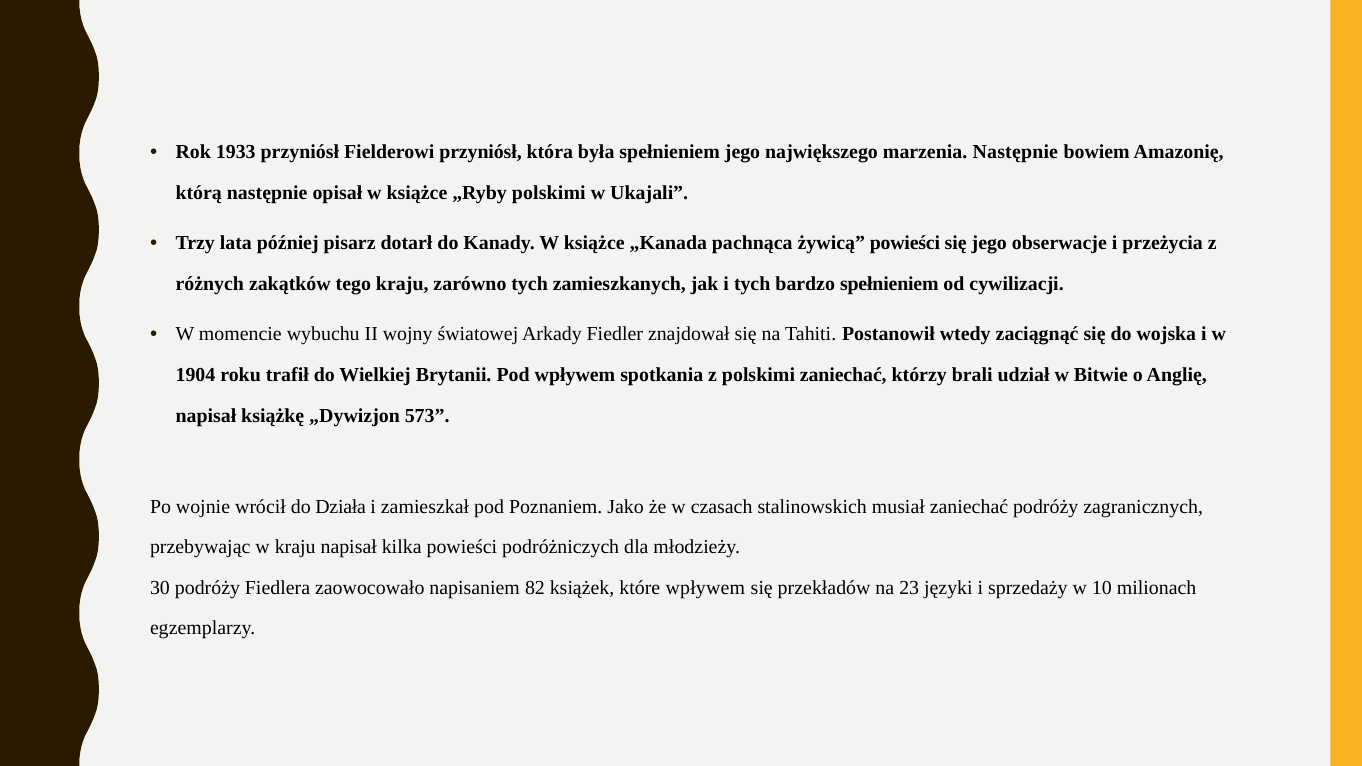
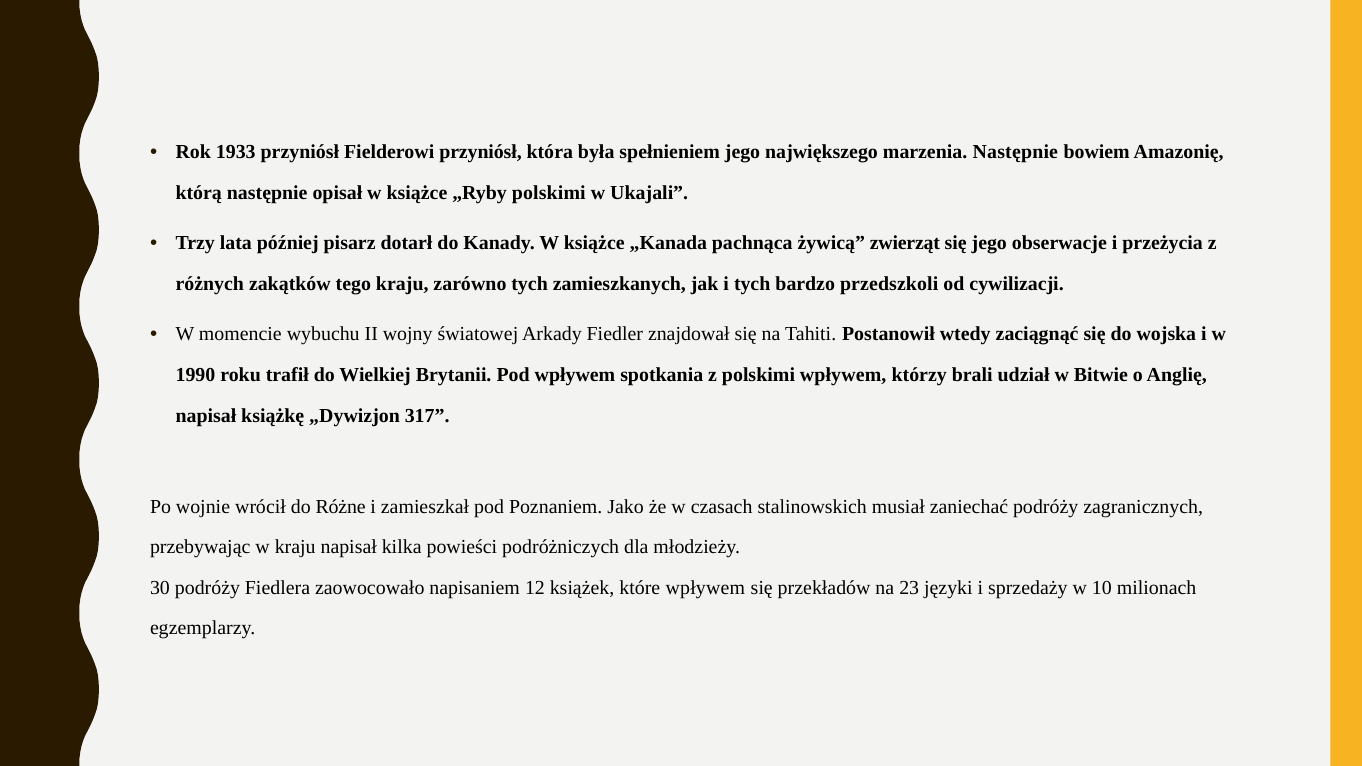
żywicą powieści: powieści -> zwierząt
bardzo spełnieniem: spełnieniem -> przedszkoli
1904: 1904 -> 1990
polskimi zaniechać: zaniechać -> wpływem
573: 573 -> 317
Działa: Działa -> Różne
82: 82 -> 12
